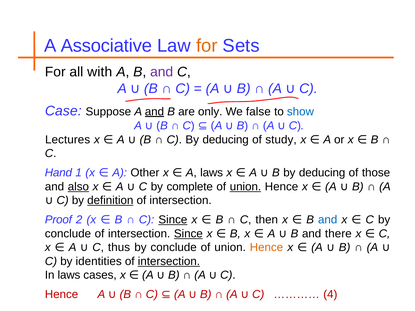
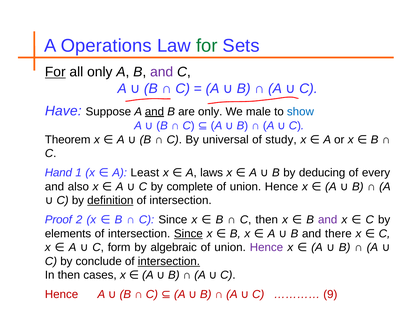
Associative: Associative -> Operations
for at (207, 46) colour: orange -> green
For at (55, 72) underline: none -> present
all with: with -> only
Case: Case -> Have
false: false -> male
Lectures: Lectures -> Theorem
C By deducing: deducing -> universal
Other: Other -> Least
those: those -> every
also underline: present -> none
union at (245, 187) underline: present -> none
Since at (173, 220) underline: present -> none
and at (328, 220) colour: blue -> purple
conclude at (68, 234): conclude -> elements
thus: thus -> form
conclude at (174, 248): conclude -> algebraic
Hence at (266, 248) colour: orange -> purple
identities: identities -> conclude
In laws: laws -> then
4: 4 -> 9
